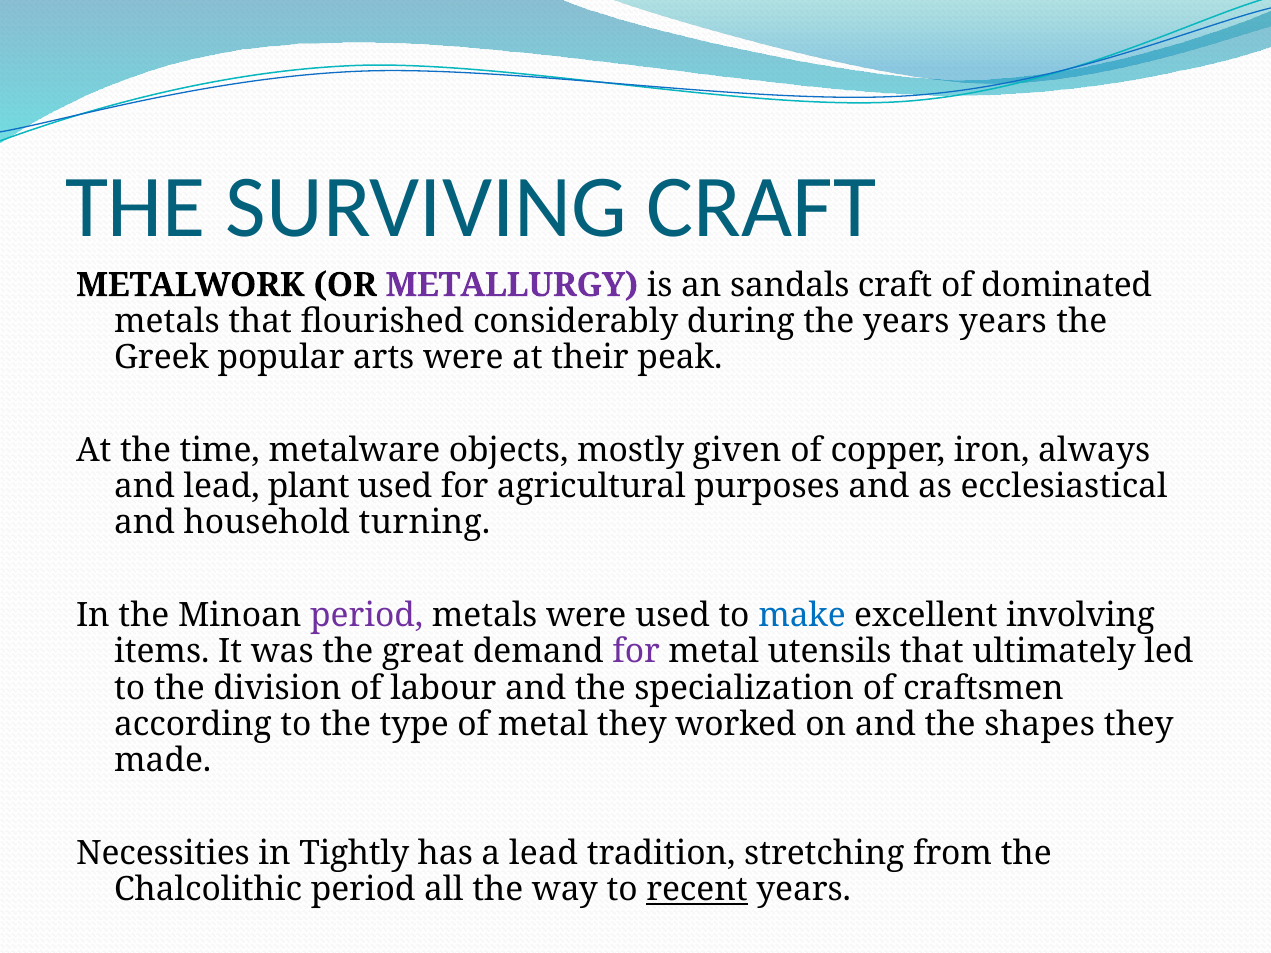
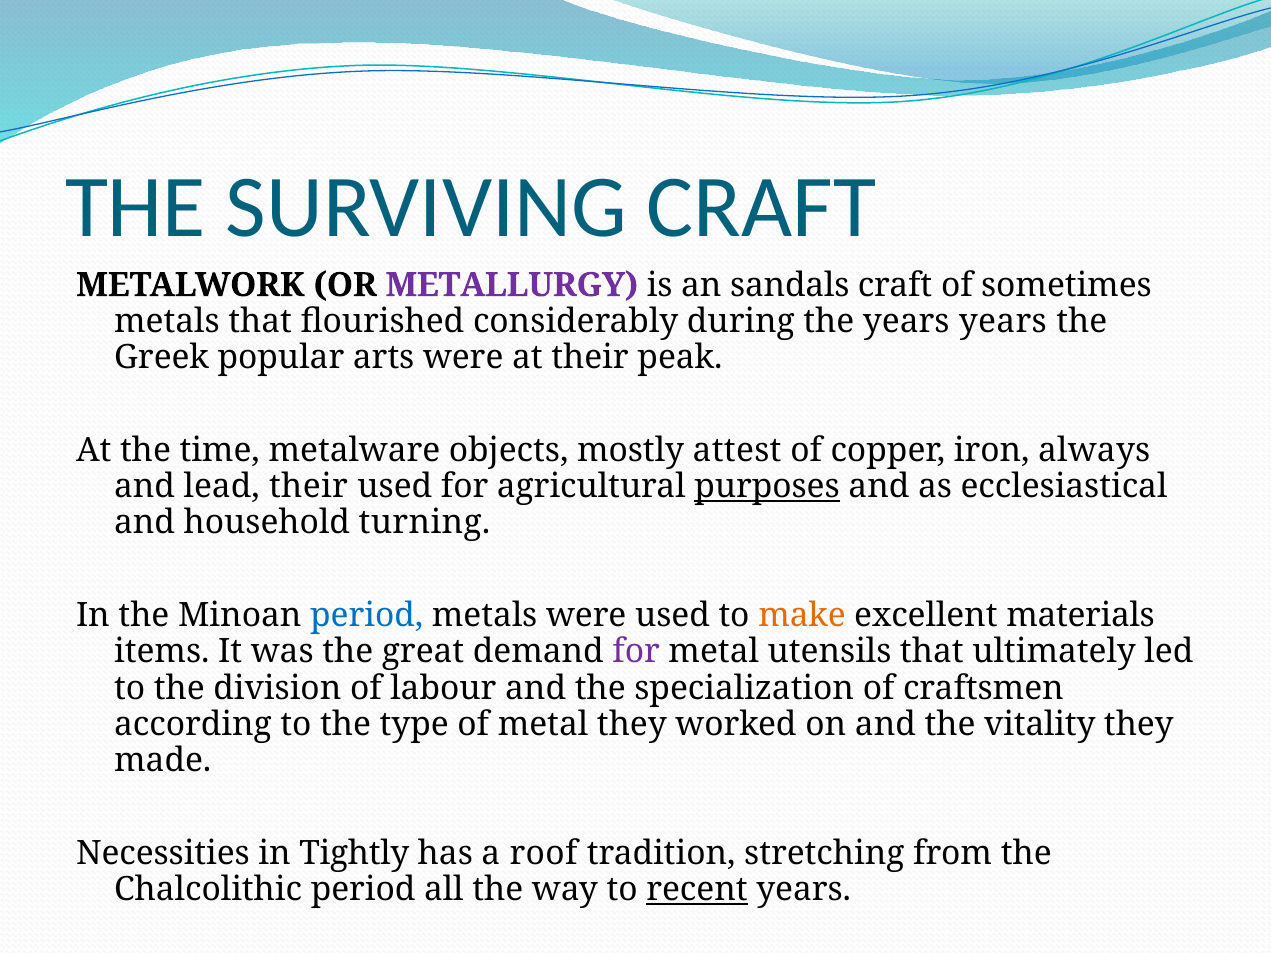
dominated: dominated -> sometimes
given: given -> attest
lead plant: plant -> their
purposes underline: none -> present
period at (367, 616) colour: purple -> blue
make colour: blue -> orange
involving: involving -> materials
shapes: shapes -> vitality
a lead: lead -> roof
